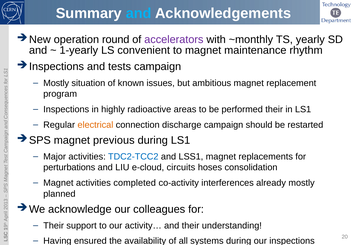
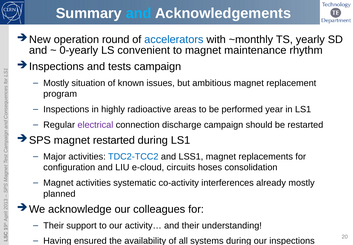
accelerators colour: purple -> blue
1-yearly: 1-yearly -> 0-yearly
performed their: their -> year
electrical colour: orange -> purple
magnet previous: previous -> restarted
perturbations: perturbations -> configuration
completed: completed -> systematic
